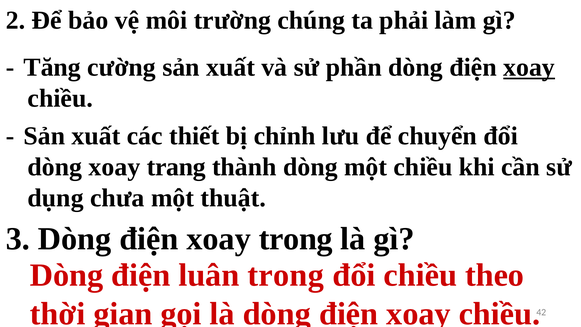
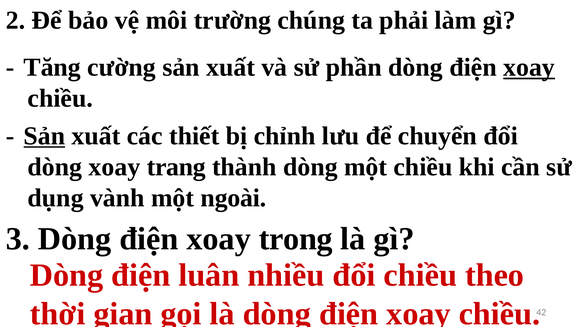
Sản at (44, 136) underline: none -> present
chưa: chưa -> vành
thuật: thuật -> ngoài
luân trong: trong -> nhiều
